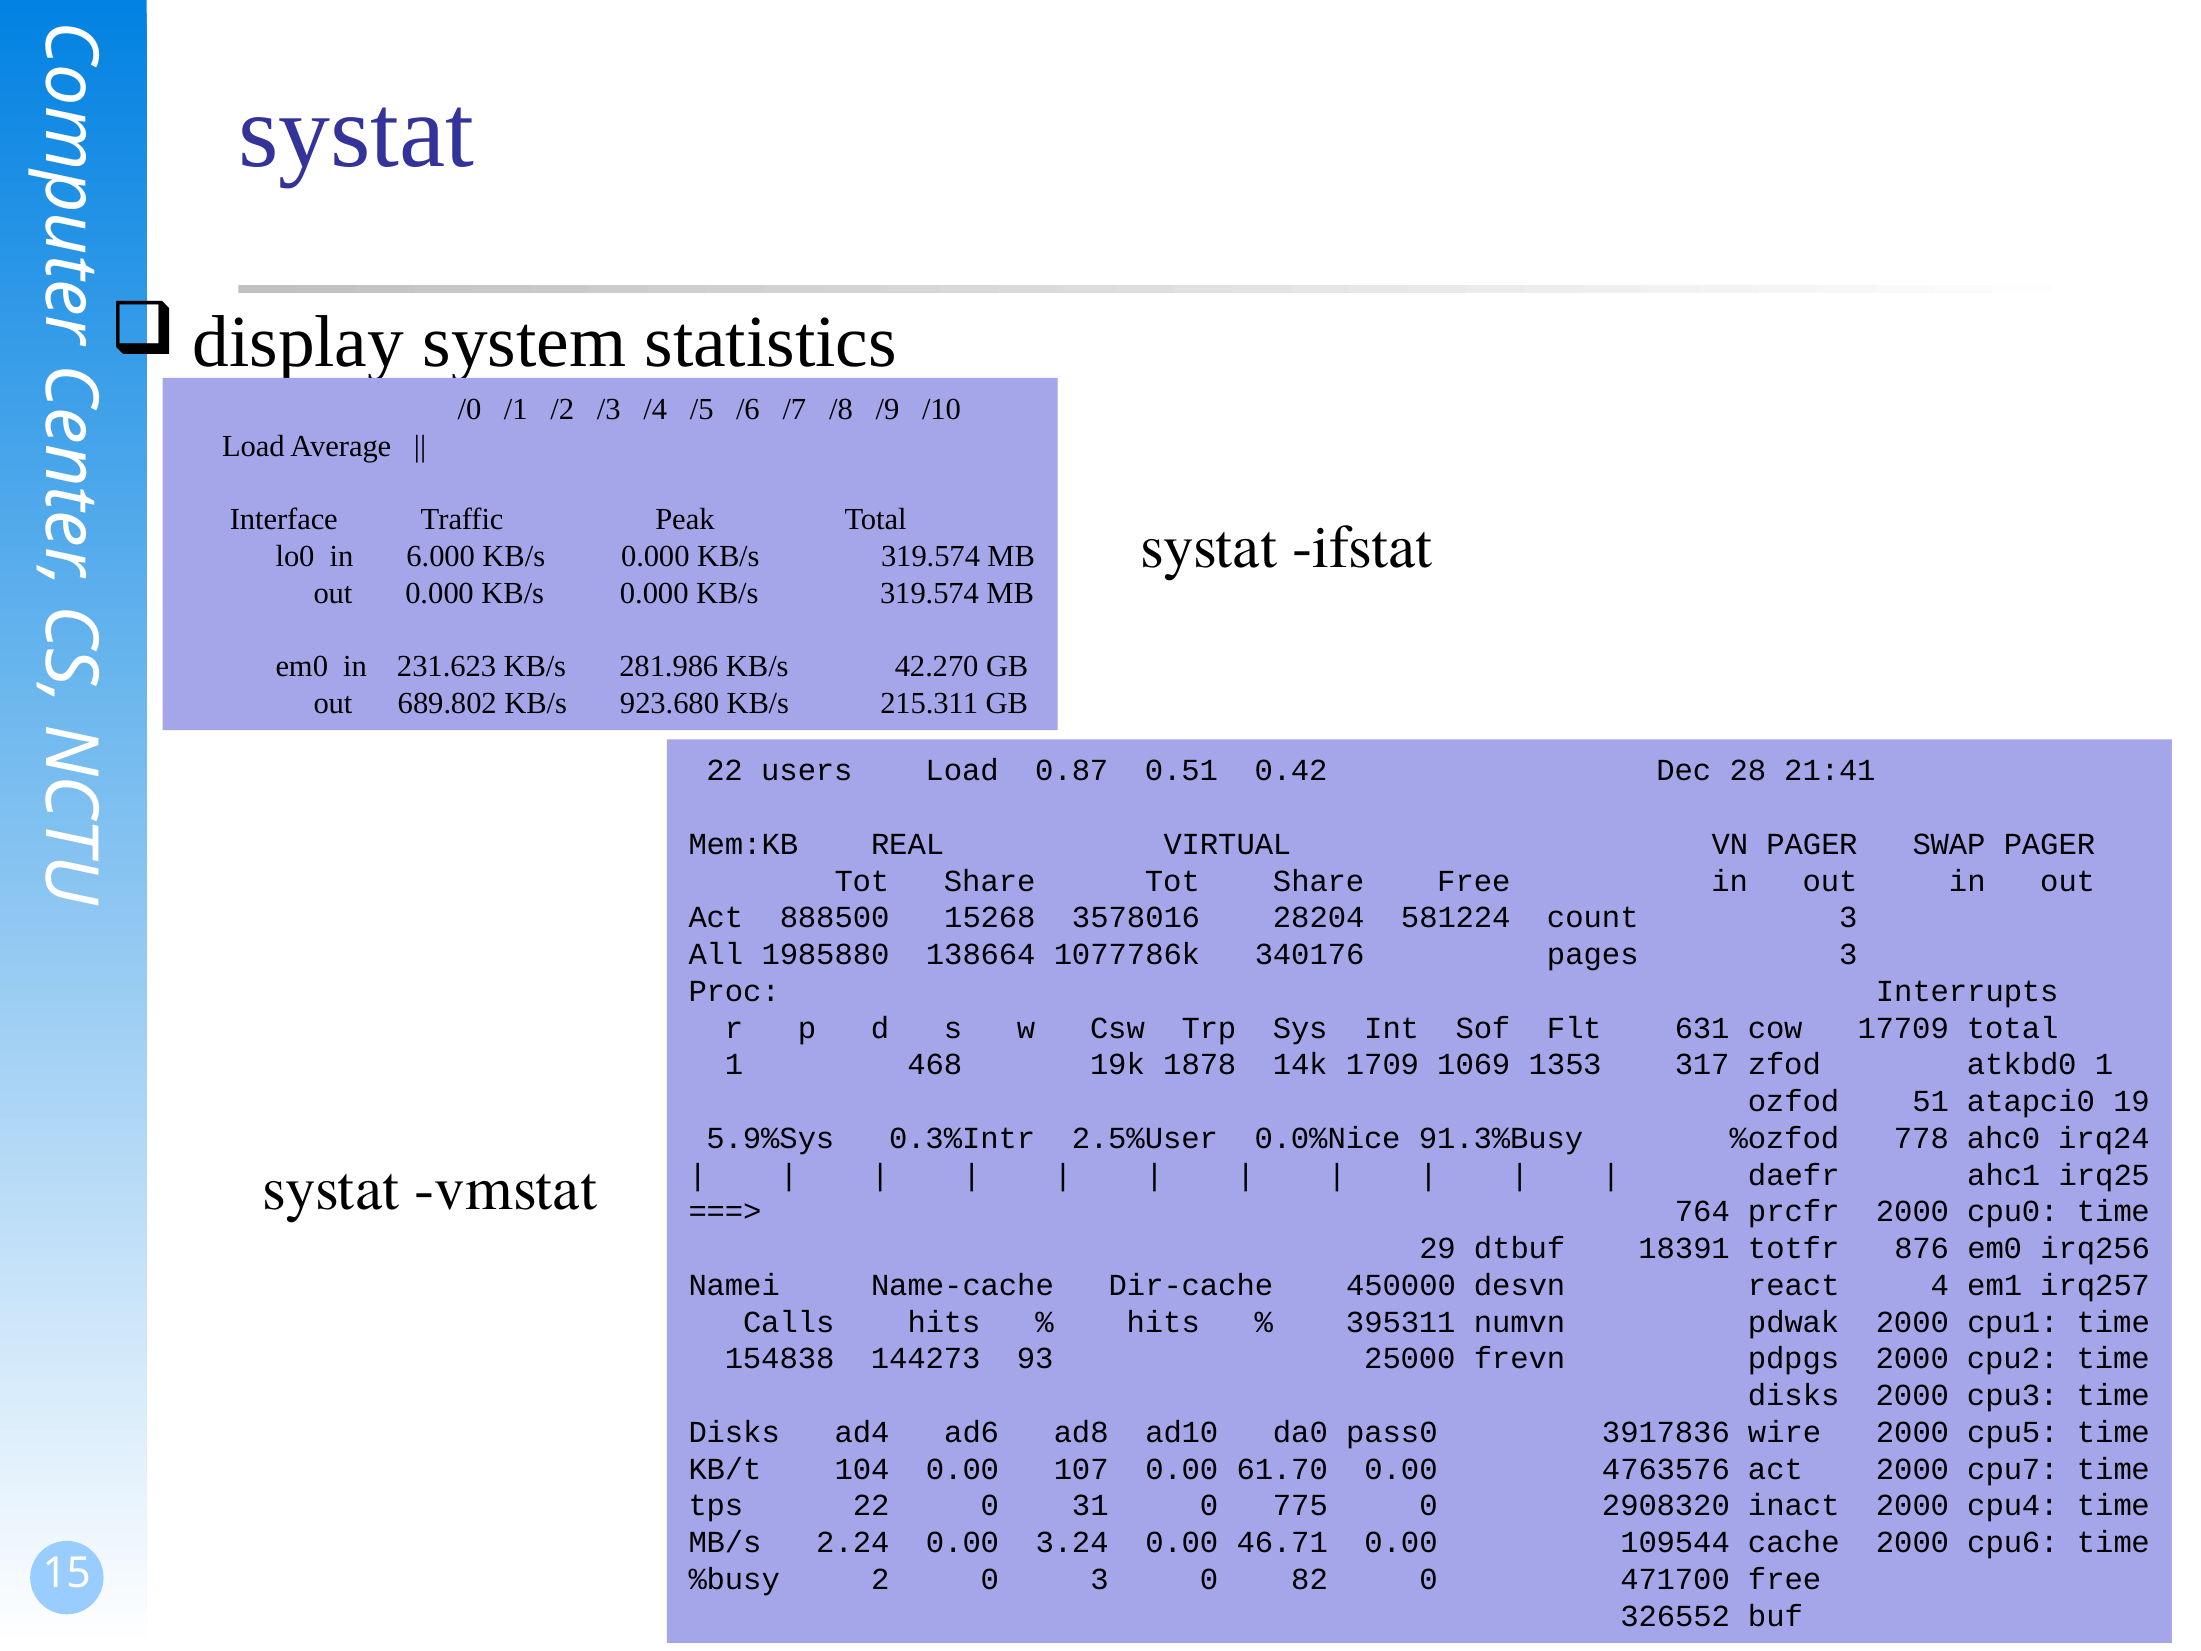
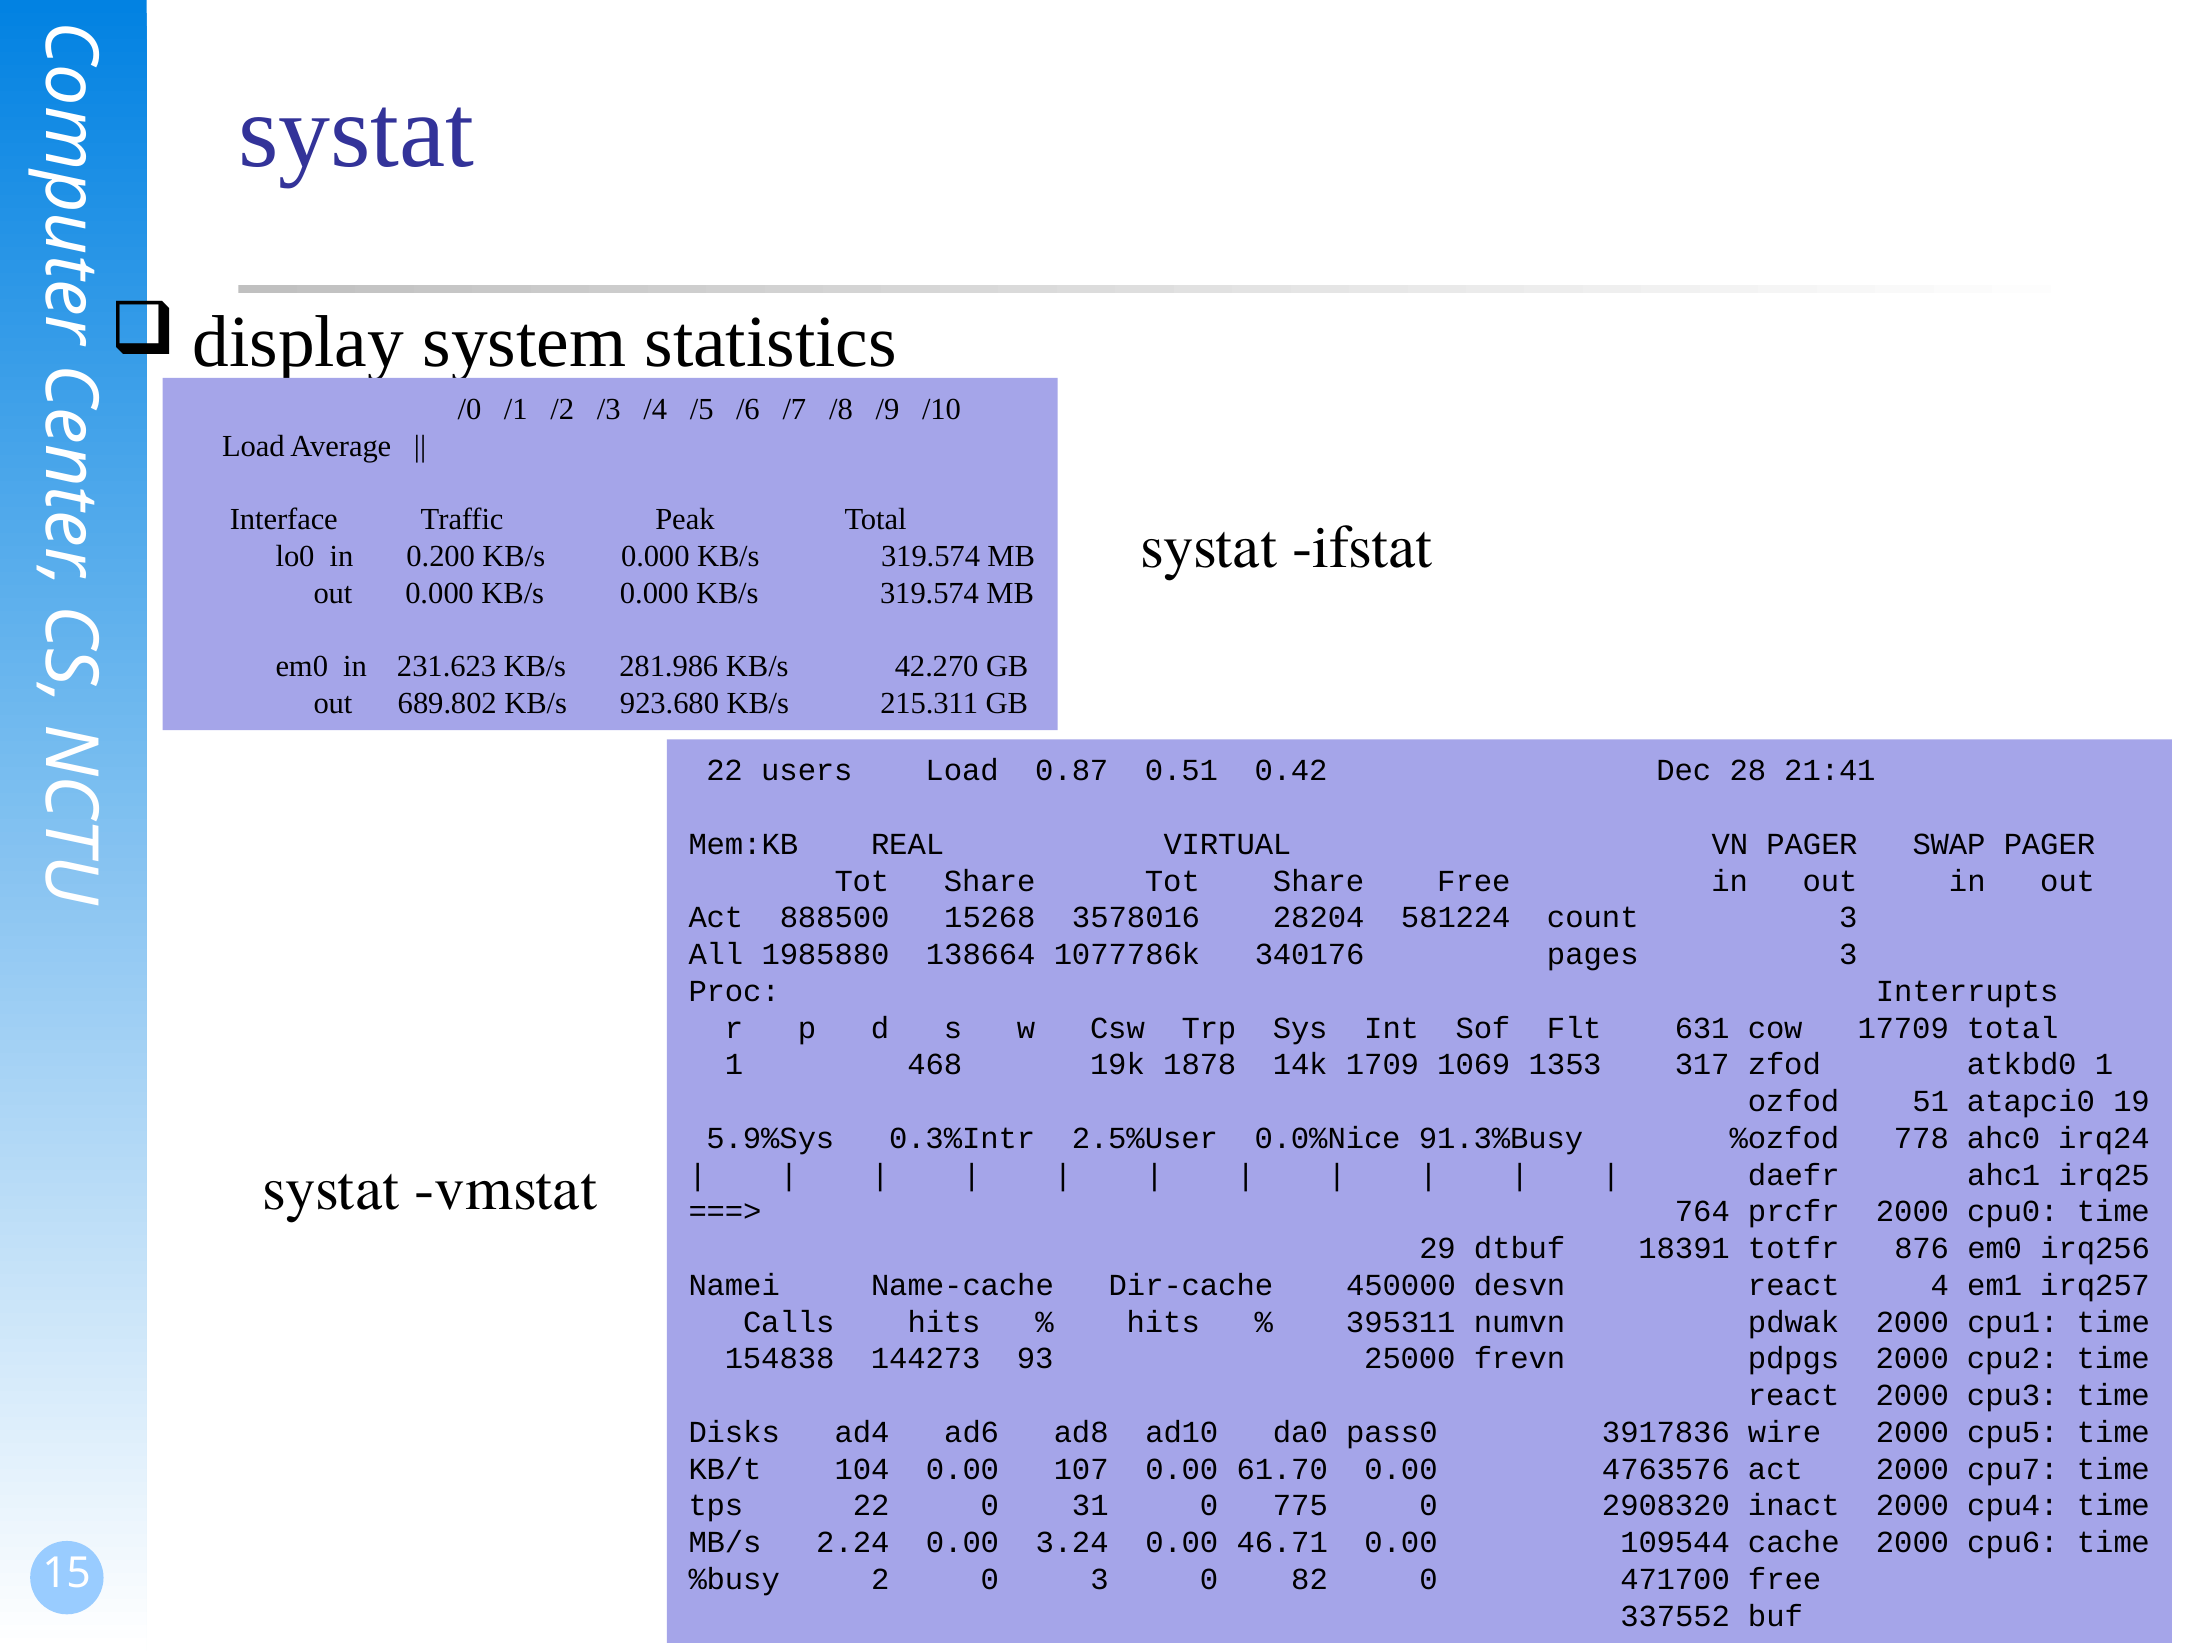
6.000: 6.000 -> 0.200
disks at (1794, 1395): disks -> react
326552: 326552 -> 337552
